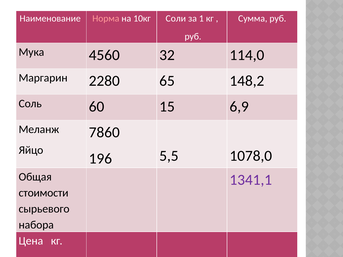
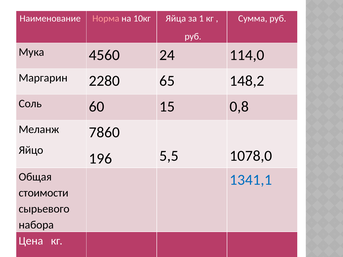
Соли: Соли -> Яйца
32: 32 -> 24
6,9: 6,9 -> 0,8
1341,1 colour: purple -> blue
